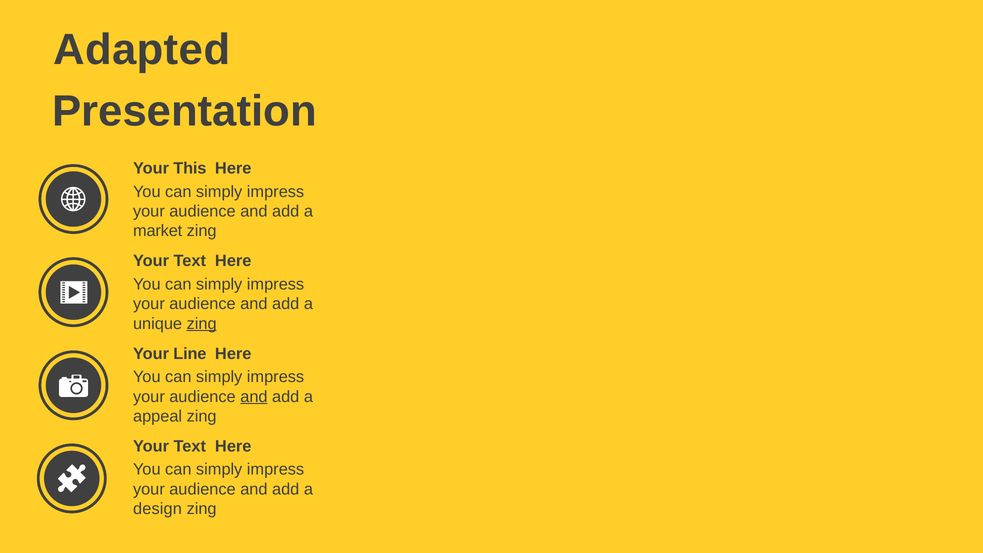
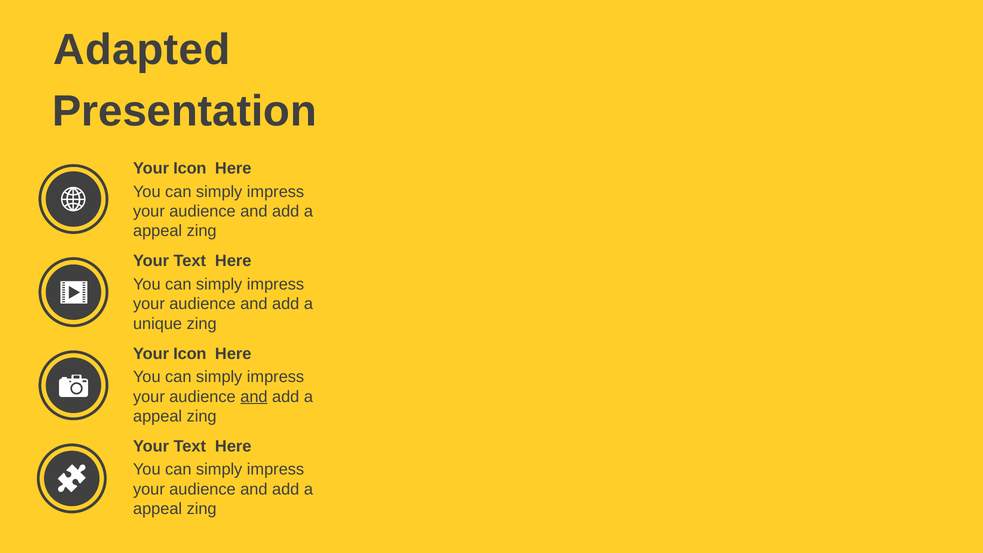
This at (190, 168): This -> Icon
market at (158, 231): market -> appeal
zing at (202, 324) underline: present -> none
Line at (190, 354): Line -> Icon
design at (157, 509): design -> appeal
